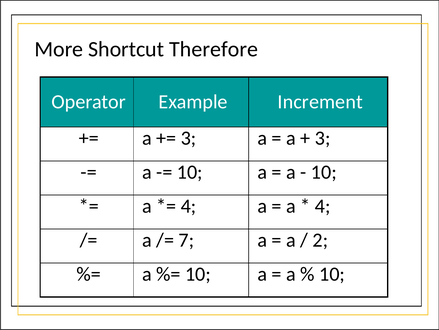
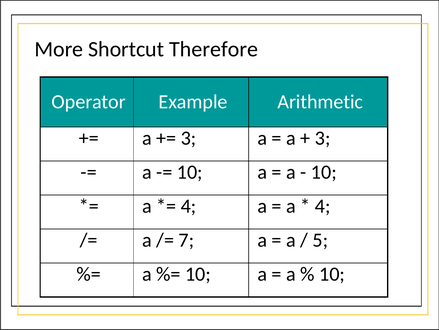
Increment: Increment -> Arithmetic
2: 2 -> 5
